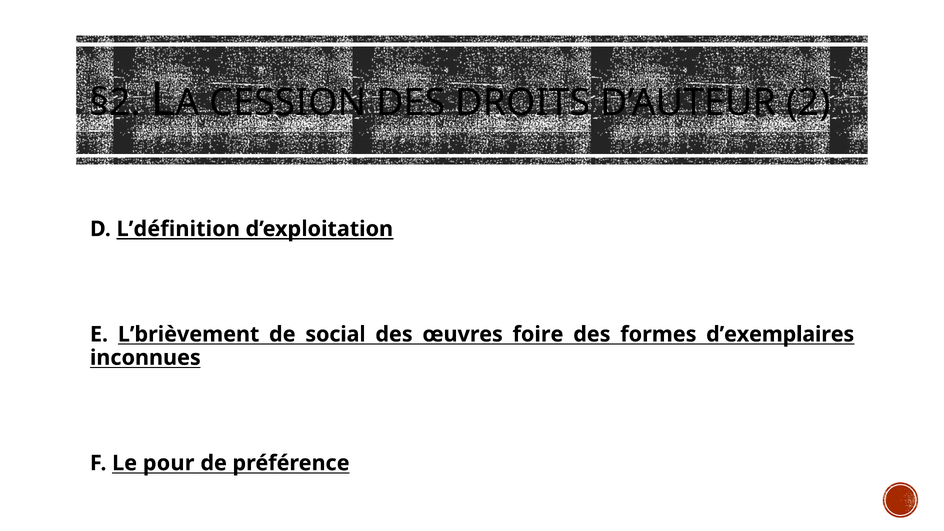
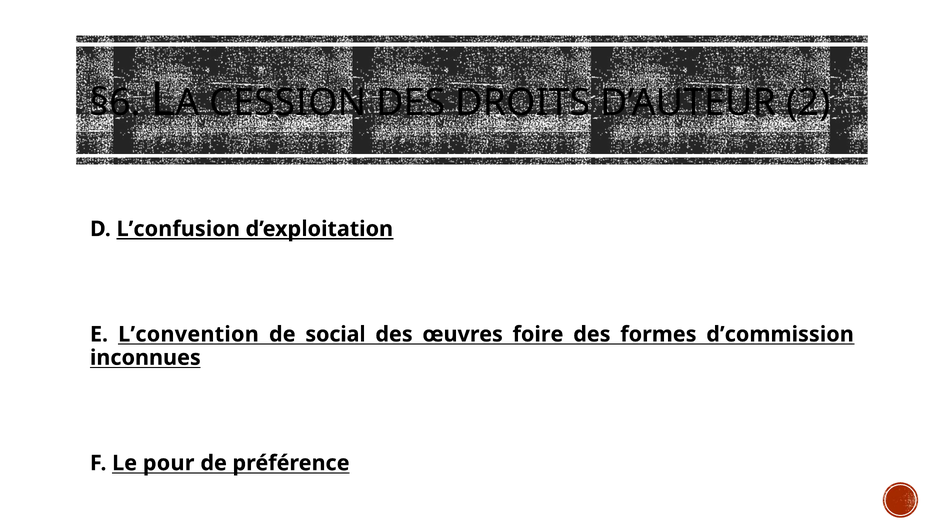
§2: §2 -> §6
L’définition: L’définition -> L’confusion
L’brièvement: L’brièvement -> L’convention
d’exemplaires: d’exemplaires -> d’commission
